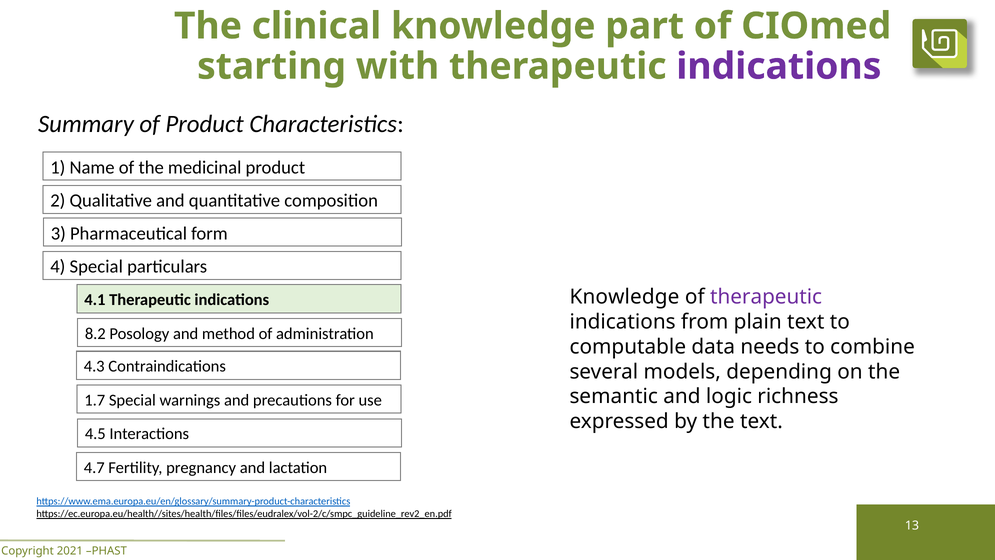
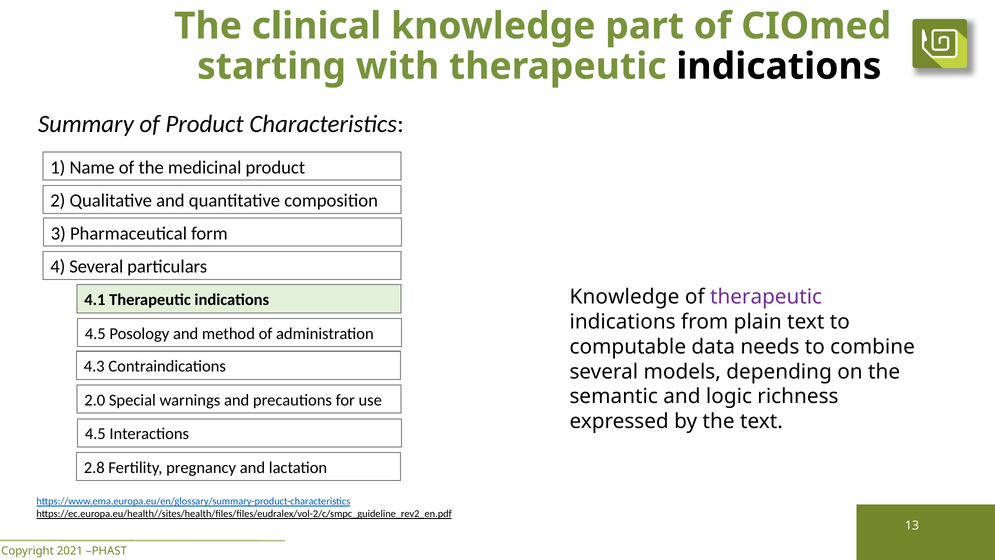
indications at (779, 66) colour: purple -> black
4 Special: Special -> Several
8.2 at (95, 333): 8.2 -> 4.5
1.7: 1.7 -> 2.0
4.7: 4.7 -> 2.8
